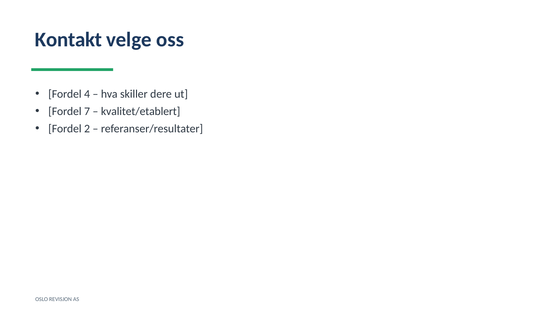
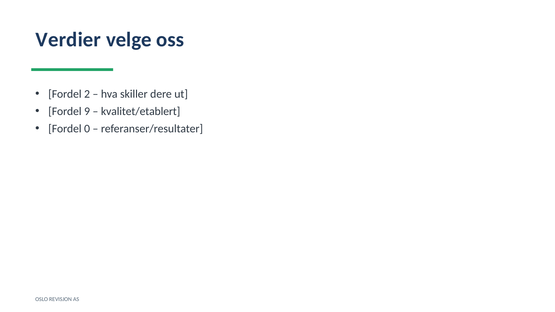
Kontakt: Kontakt -> Verdier
4: 4 -> 2
7: 7 -> 9
2: 2 -> 0
